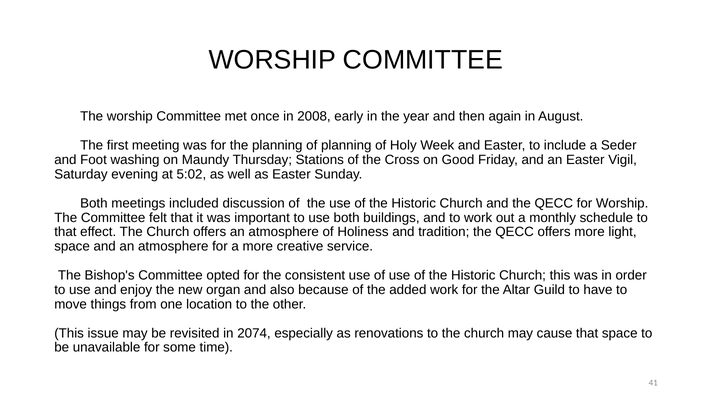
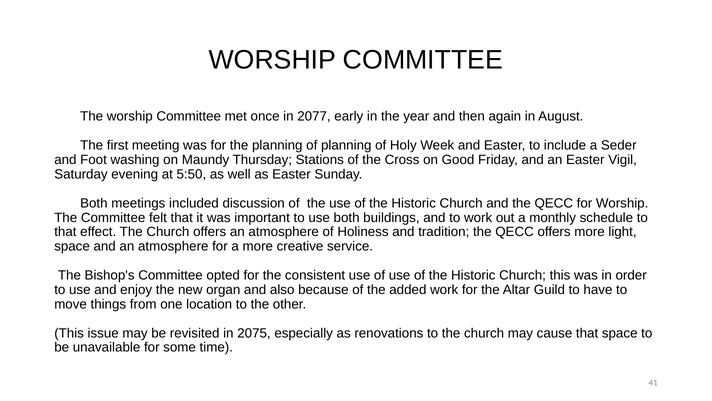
2008: 2008 -> 2077
5:02: 5:02 -> 5:50
2074: 2074 -> 2075
